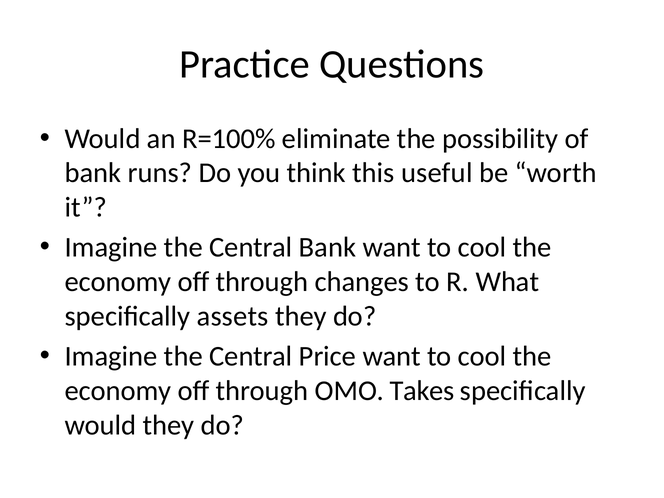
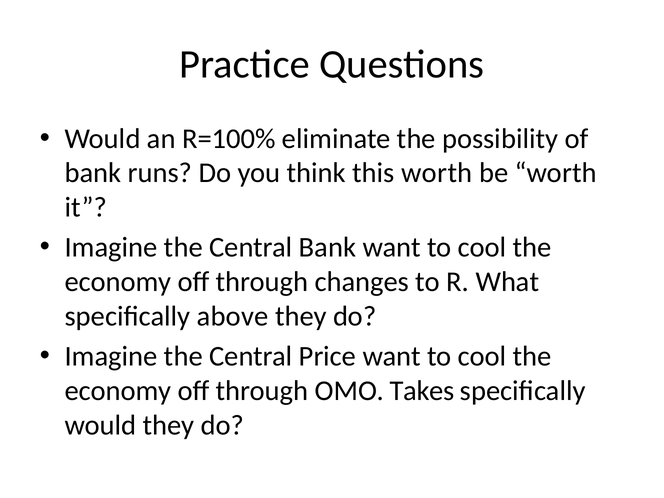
this useful: useful -> worth
assets: assets -> above
